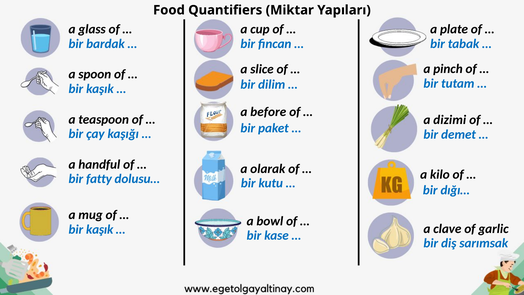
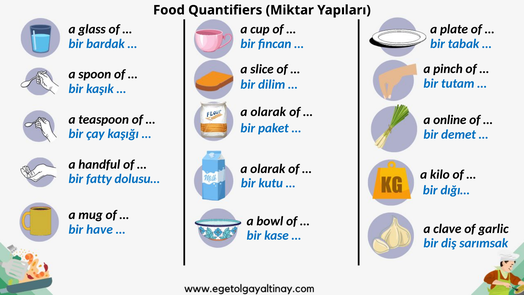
before at (268, 112): before -> olarak
dizimi: dizimi -> online
kaşık at (100, 229): kaşık -> have
